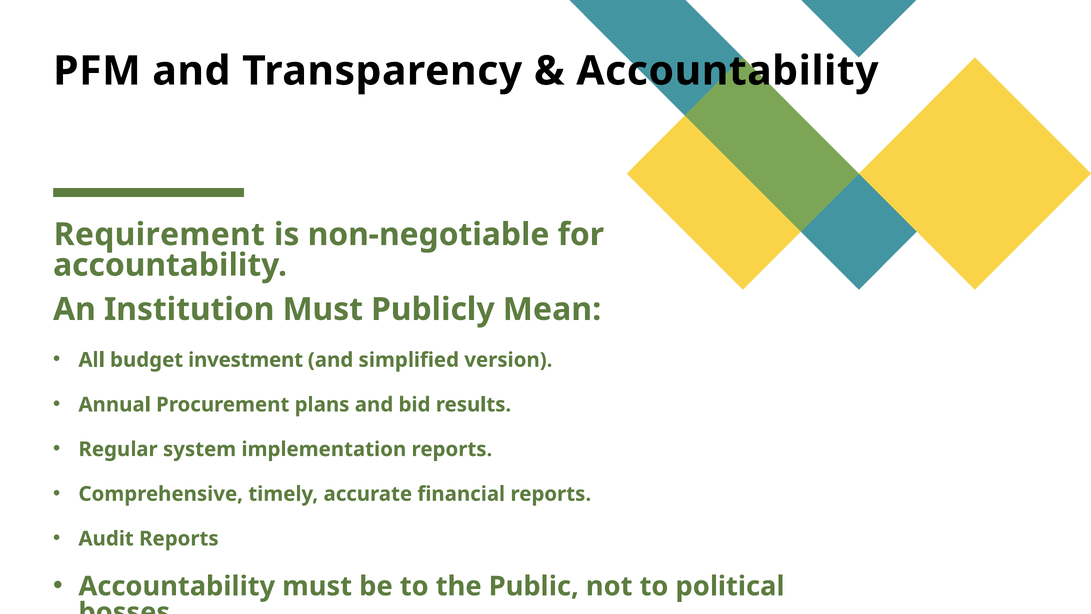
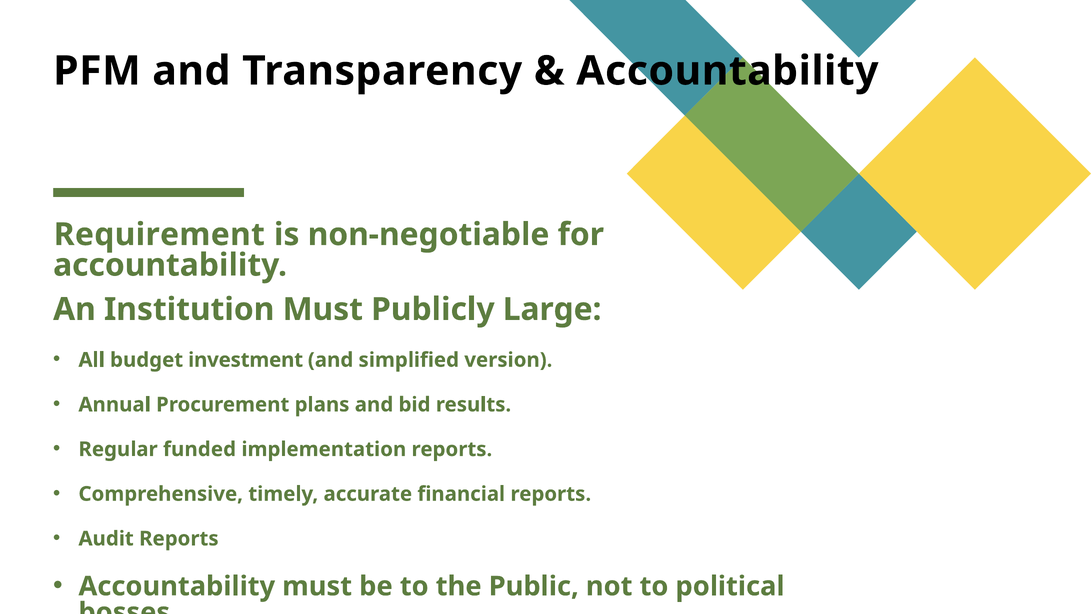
Mean: Mean -> Large
system: system -> funded
